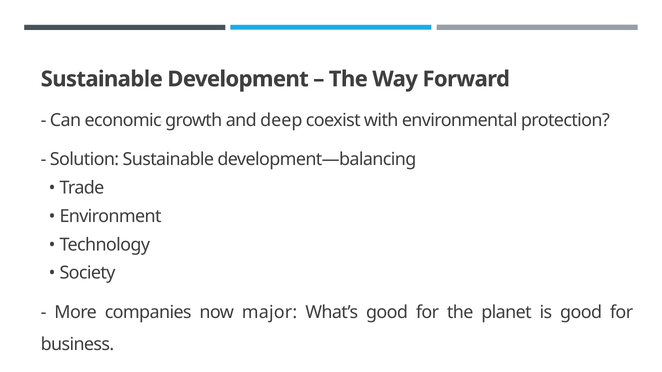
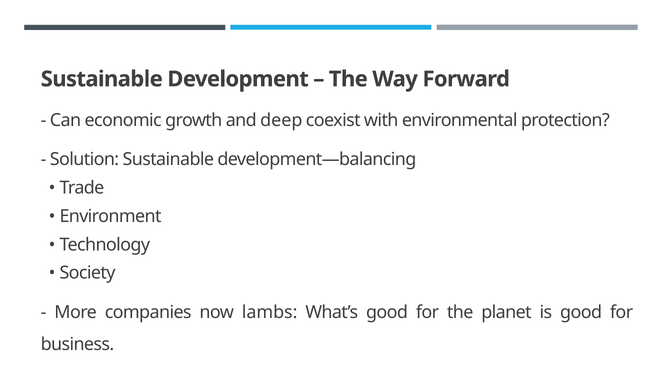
major: major -> lambs
